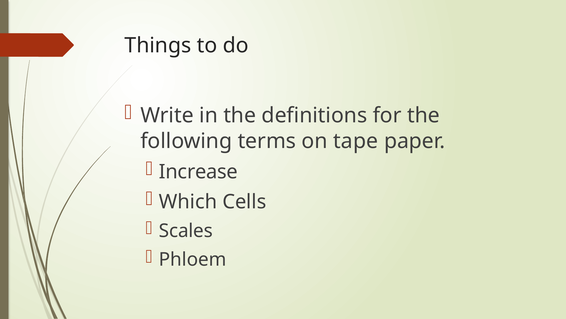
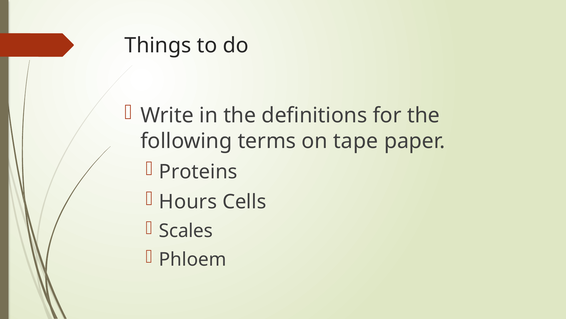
Increase: Increase -> Proteins
Which: Which -> Hours
